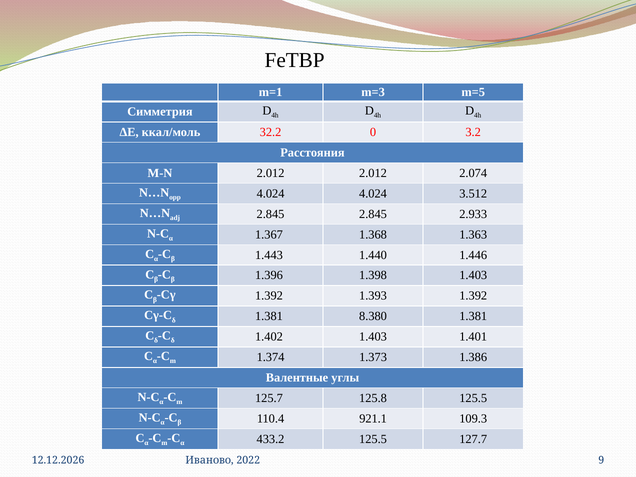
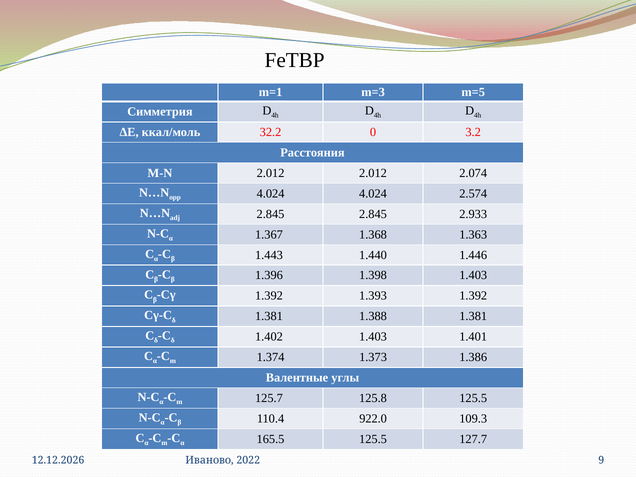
3.512: 3.512 -> 2.574
8.380: 8.380 -> 1.388
921.1: 921.1 -> 922.0
433.2: 433.2 -> 165.5
